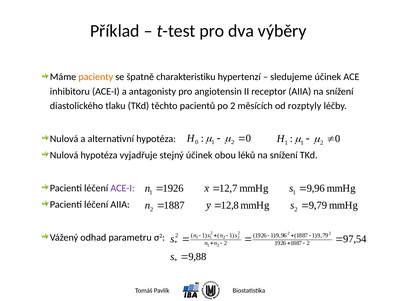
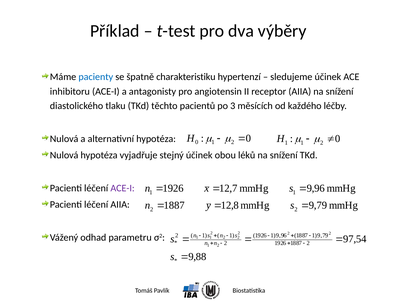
pacienty colour: orange -> blue
po 2: 2 -> 3
rozptyly: rozptyly -> každého
